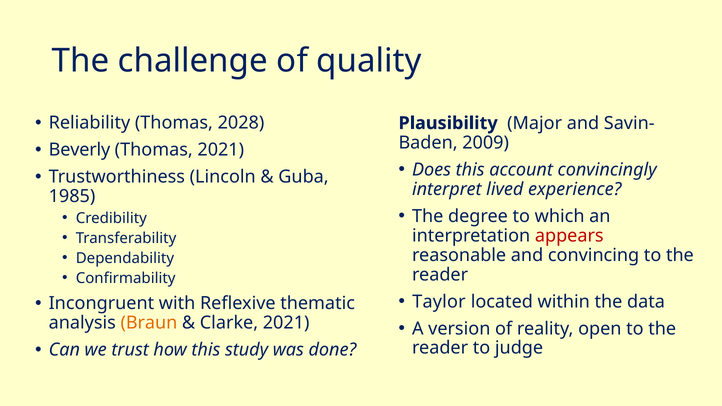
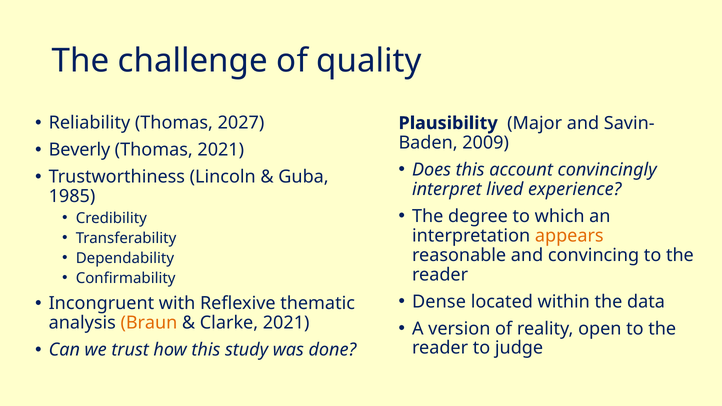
2028: 2028 -> 2027
appears colour: red -> orange
Taylor: Taylor -> Dense
